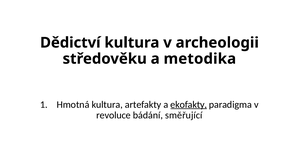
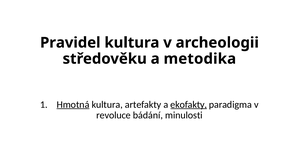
Dědictví: Dědictví -> Pravidel
Hmotná underline: none -> present
směřující: směřující -> minulosti
